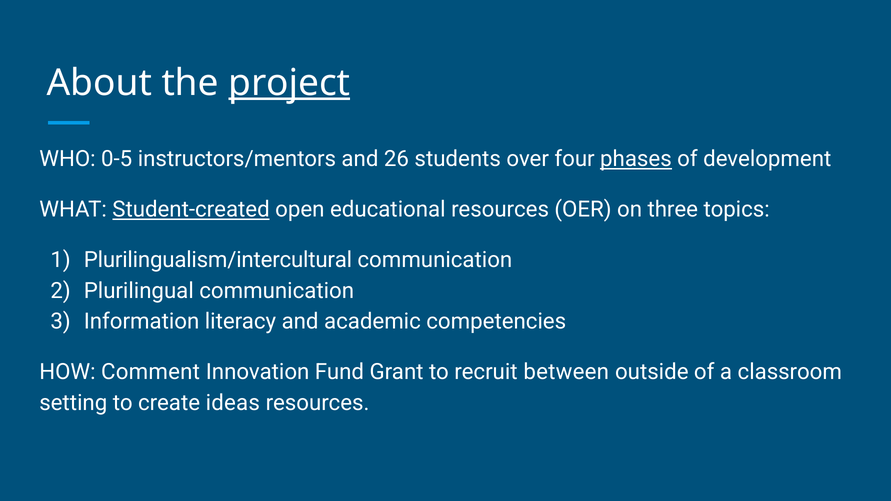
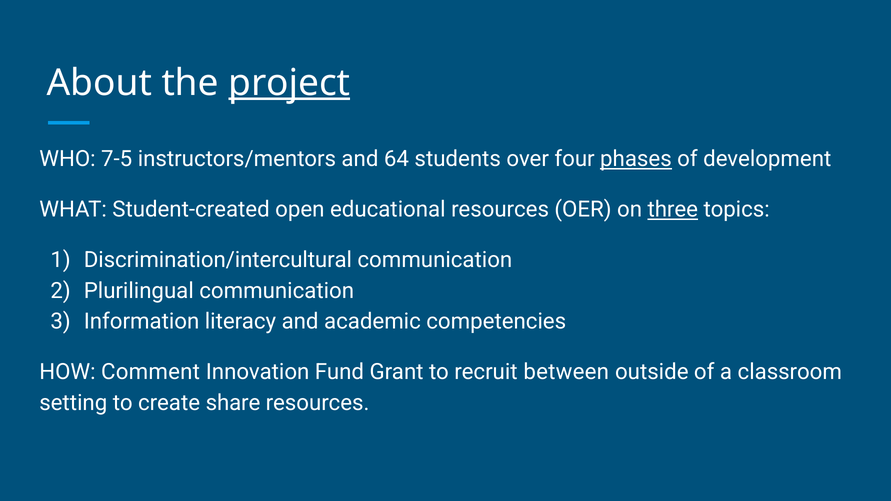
0-5: 0-5 -> 7-5
26: 26 -> 64
Student-created underline: present -> none
three underline: none -> present
Plurilingualism/intercultural: Plurilingualism/intercultural -> Discrimination/intercultural
ideas: ideas -> share
